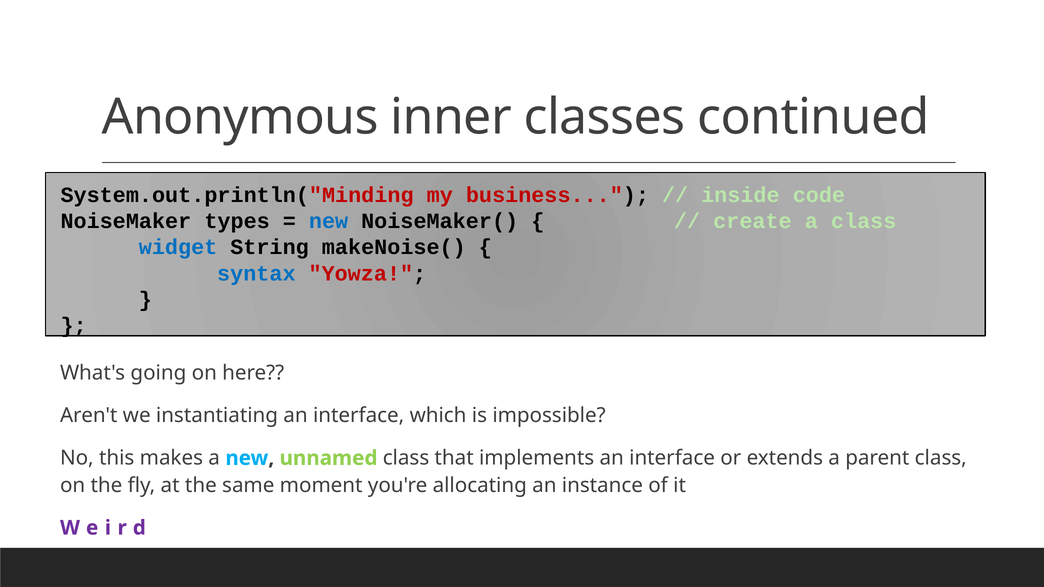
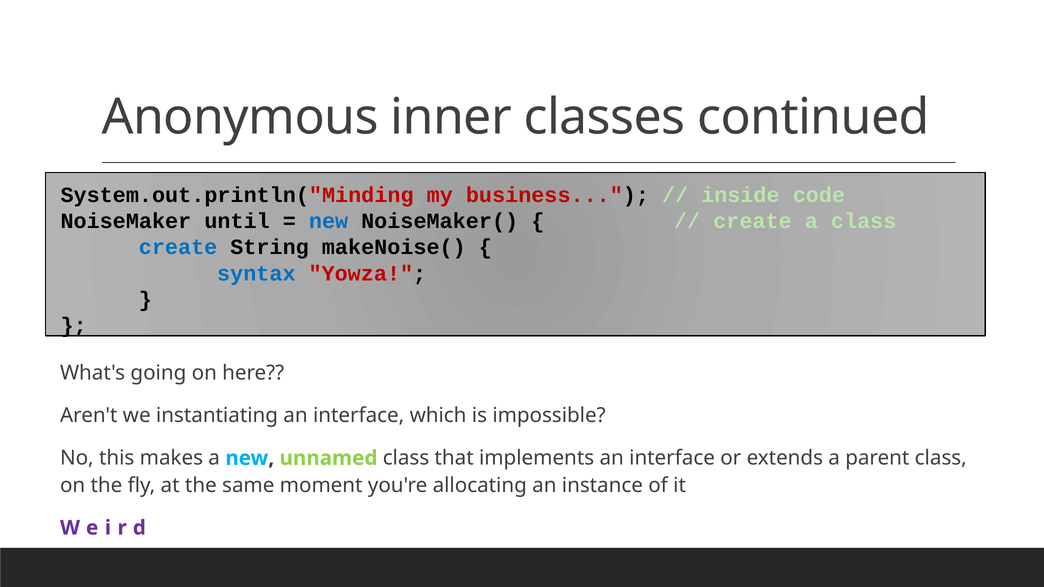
types: types -> until
widget at (178, 247): widget -> create
